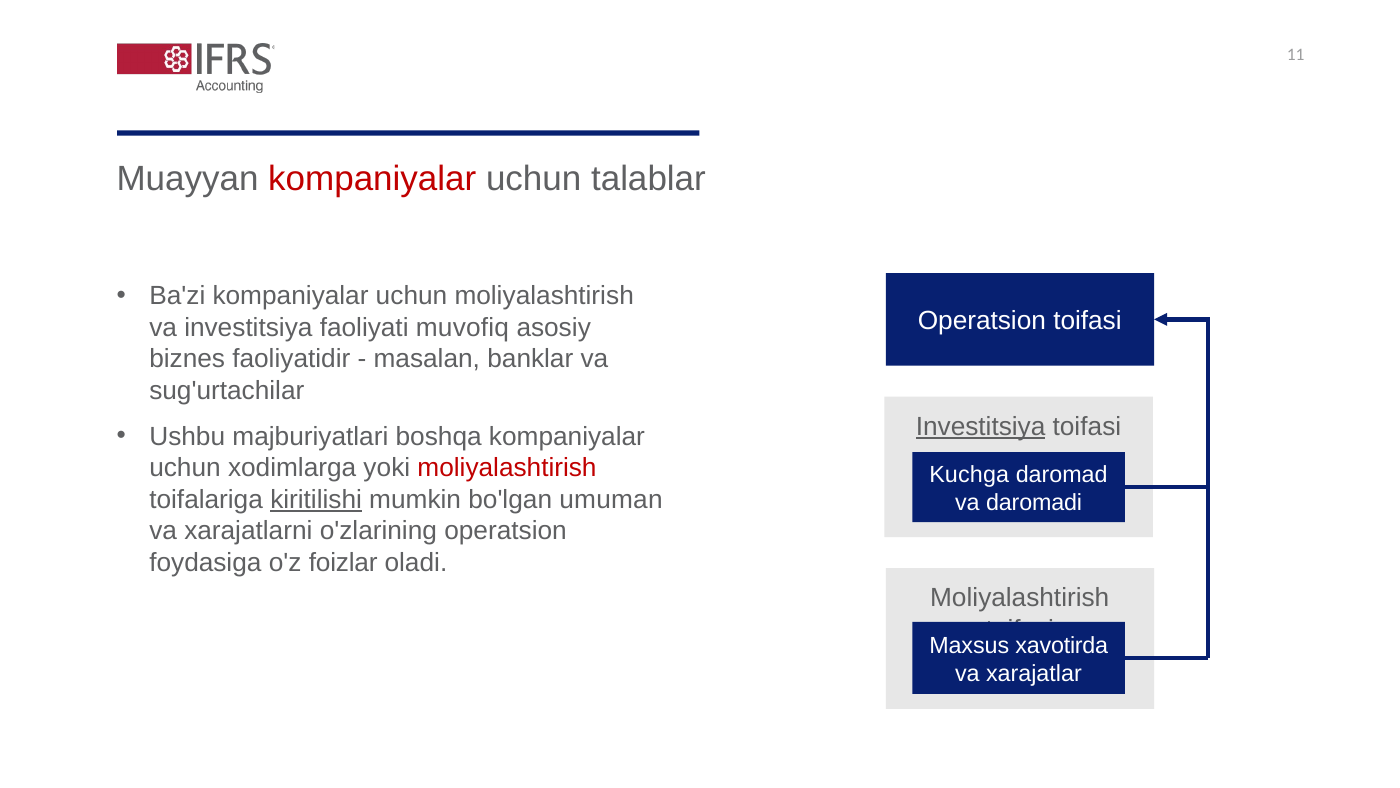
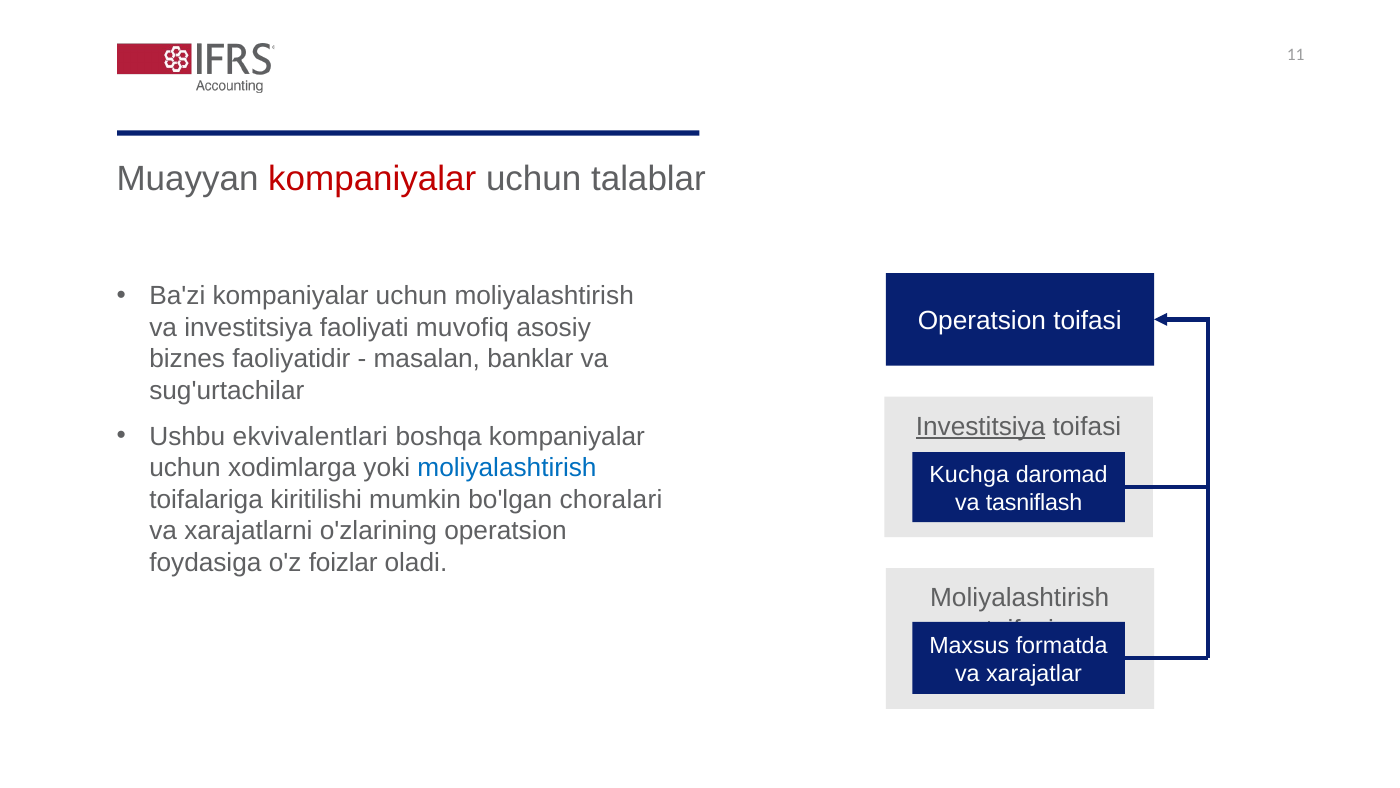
majburiyatlari: majburiyatlari -> ekvivalentlari
moliyalashtirish at (507, 468) colour: red -> blue
kiritilishi underline: present -> none
umuman: umuman -> choralari
daromadi: daromadi -> tasniflash
xavotirda: xavotirda -> formatda
